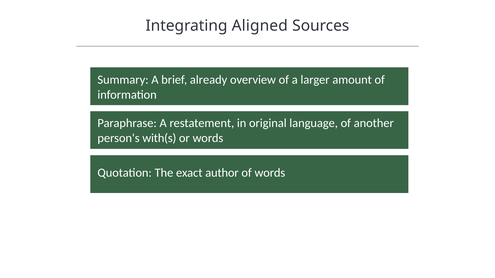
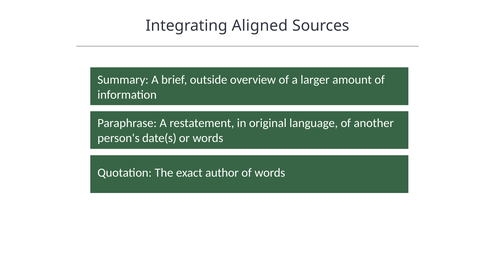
already: already -> outside
with(s: with(s -> date(s
